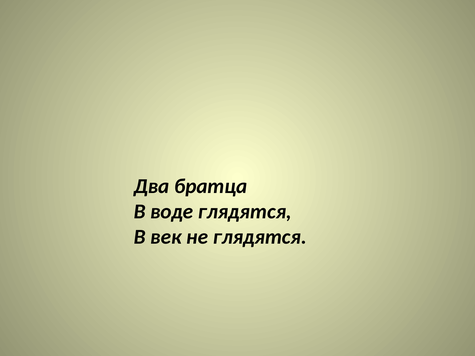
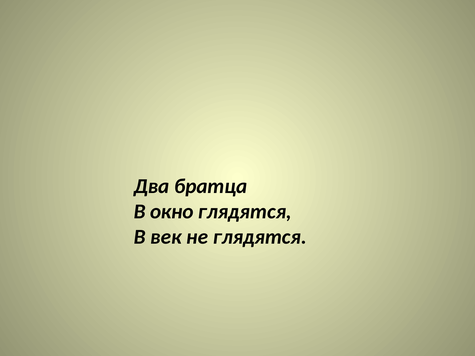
воде: воде -> окно
